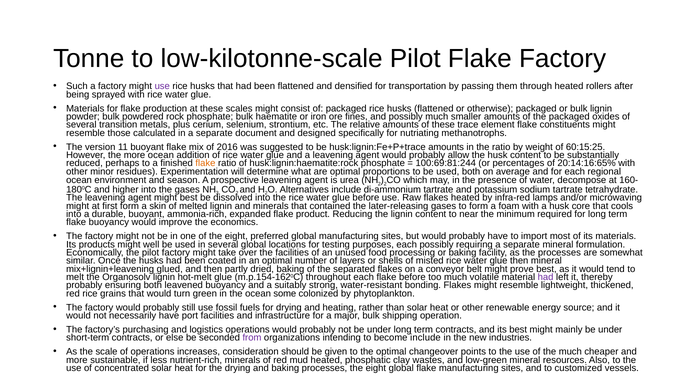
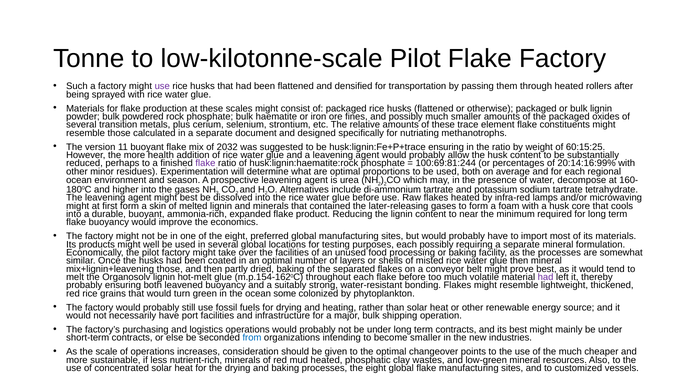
2016: 2016 -> 2032
husk:lignin:Fe+P+trace amounts: amounts -> ensuring
more ocean: ocean -> health
flake at (205, 163) colour: orange -> purple
20:14:16:65%: 20:14:16:65% -> 20:14:16:99%
mix+lignin+leavening glued: glued -> those
from colour: purple -> blue
become include: include -> smaller
